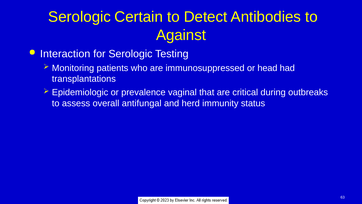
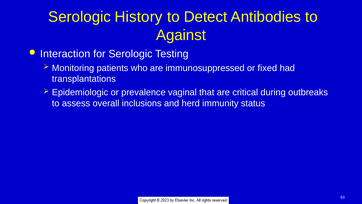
Certain: Certain -> History
head: head -> fixed
antifungal: antifungal -> inclusions
